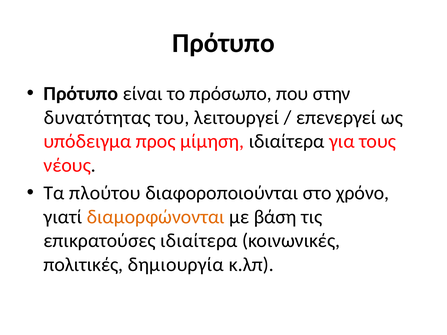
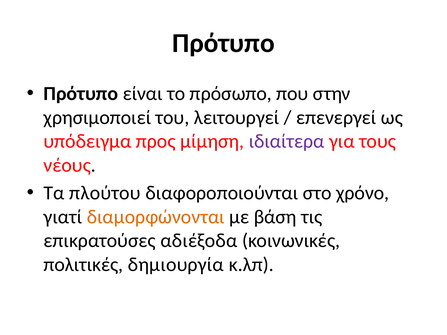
δυνατότητας: δυνατότητας -> χρησιμοποιεί
ιδιαίτερα at (287, 142) colour: black -> purple
επικρατούσες ιδιαίτερα: ιδιαίτερα -> αδιέξοδα
